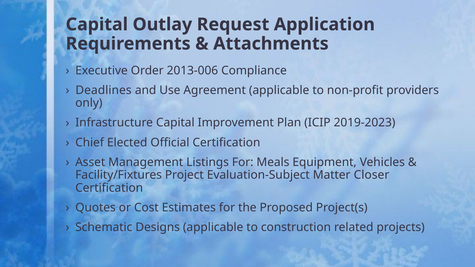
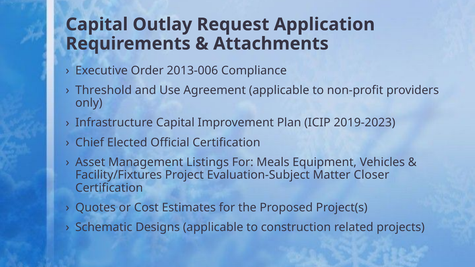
Deadlines: Deadlines -> Threshold
